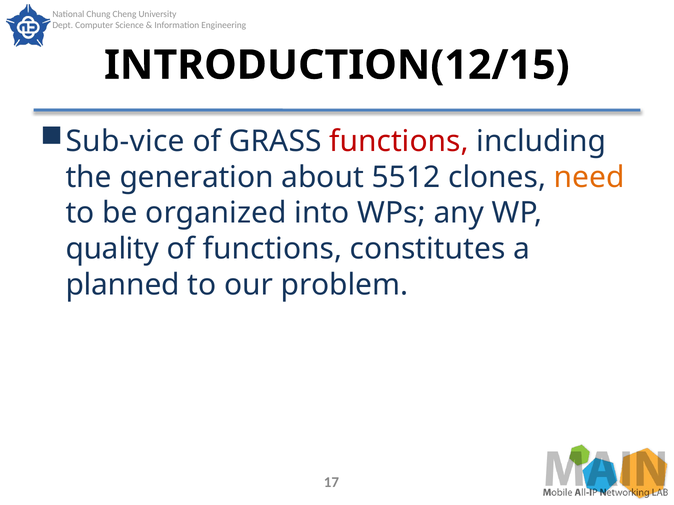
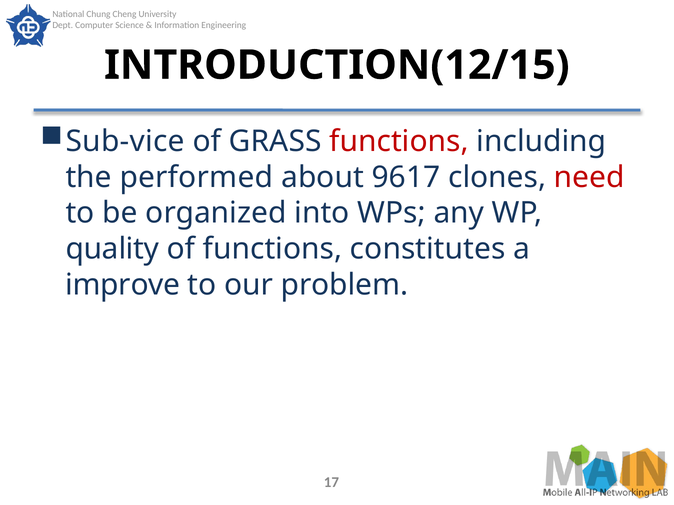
generation: generation -> performed
5512: 5512 -> 9617
need colour: orange -> red
planned: planned -> improve
